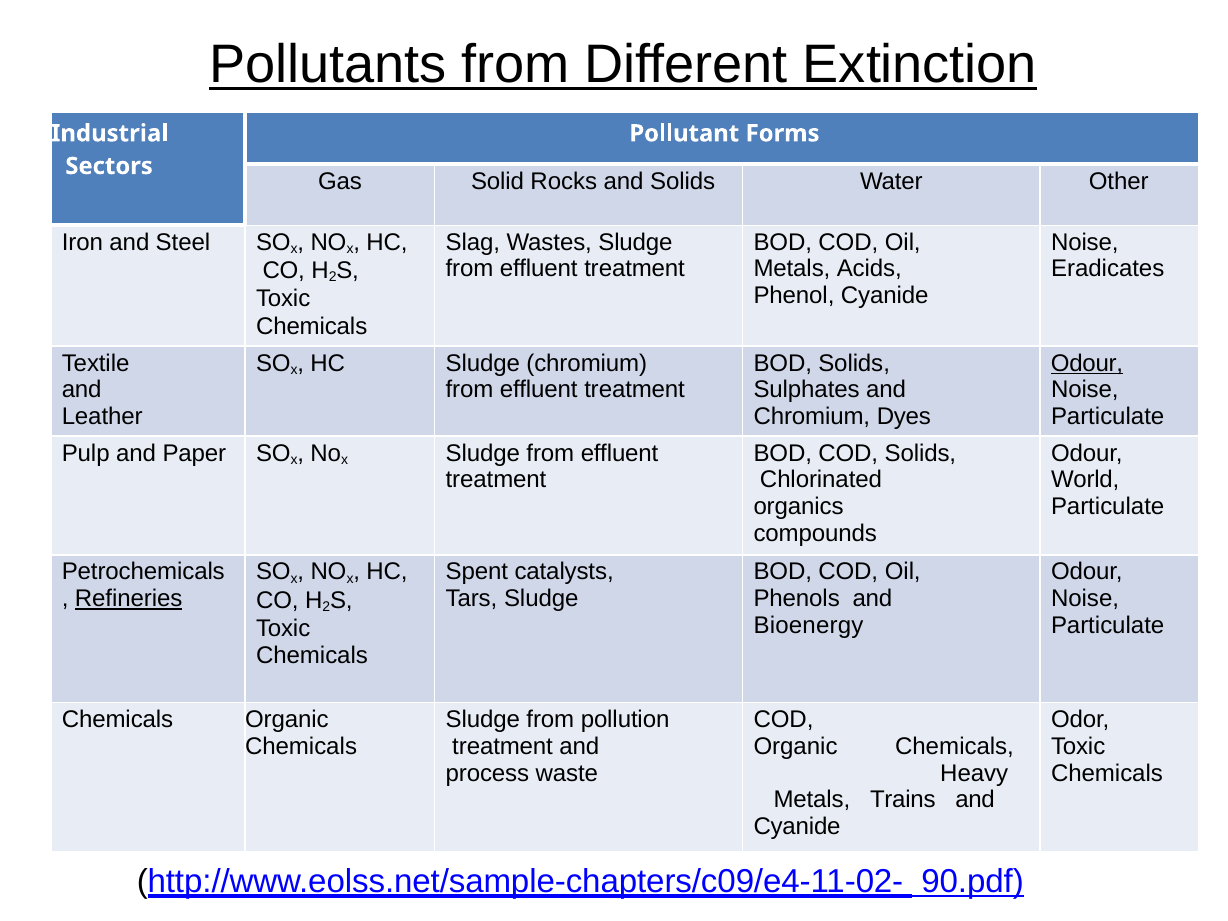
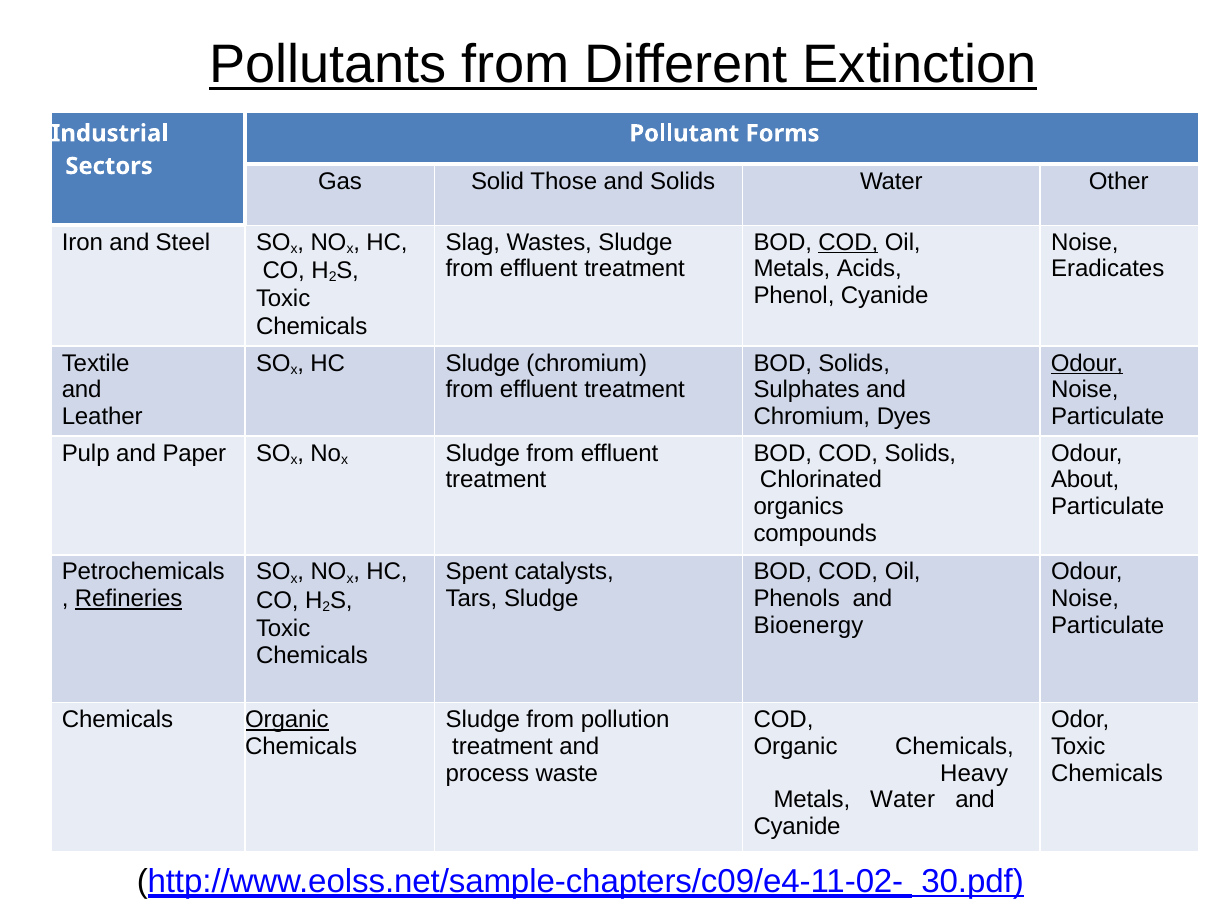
Rocks: Rocks -> Those
COD at (848, 242) underline: none -> present
World: World -> About
Organic at (287, 720) underline: none -> present
Metals Trains: Trains -> Water
90.pdf: 90.pdf -> 30.pdf
